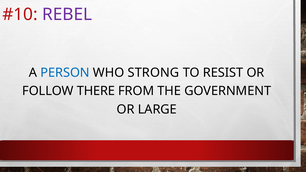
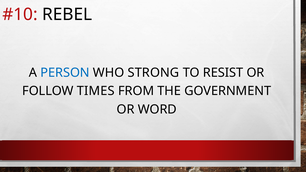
REBEL colour: purple -> black
THERE: THERE -> TIMES
LARGE: LARGE -> WORD
